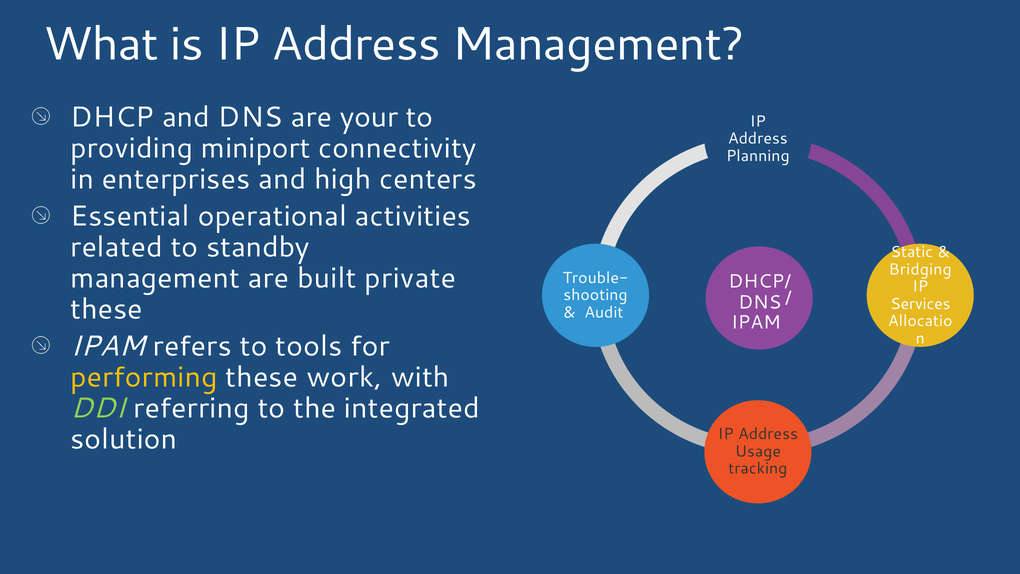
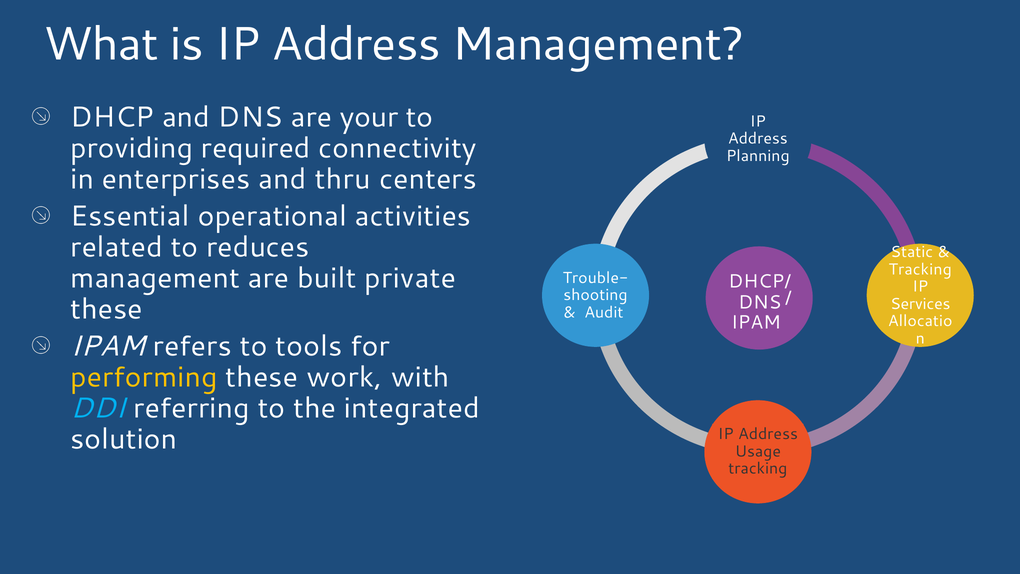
miniport: miniport -> required
high: high -> thru
standby: standby -> reduces
Bridging at (920, 269): Bridging -> Tracking
DDI colour: light green -> light blue
